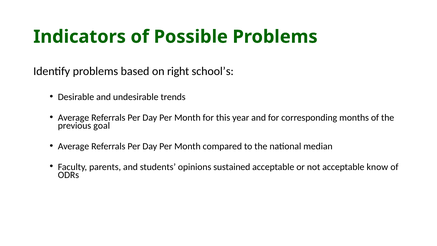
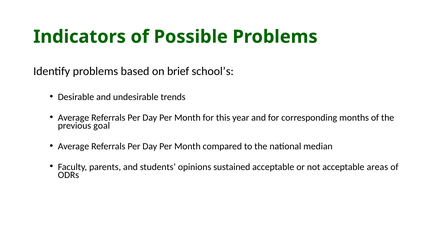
right: right -> brief
know: know -> areas
